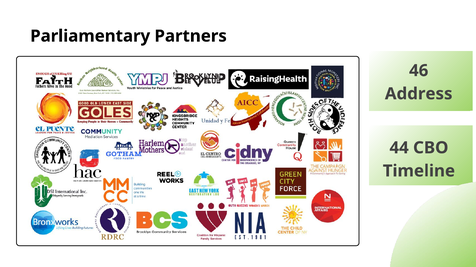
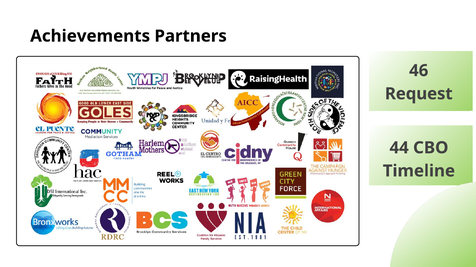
Parliamentary: Parliamentary -> Achievements
Address: Address -> Request
